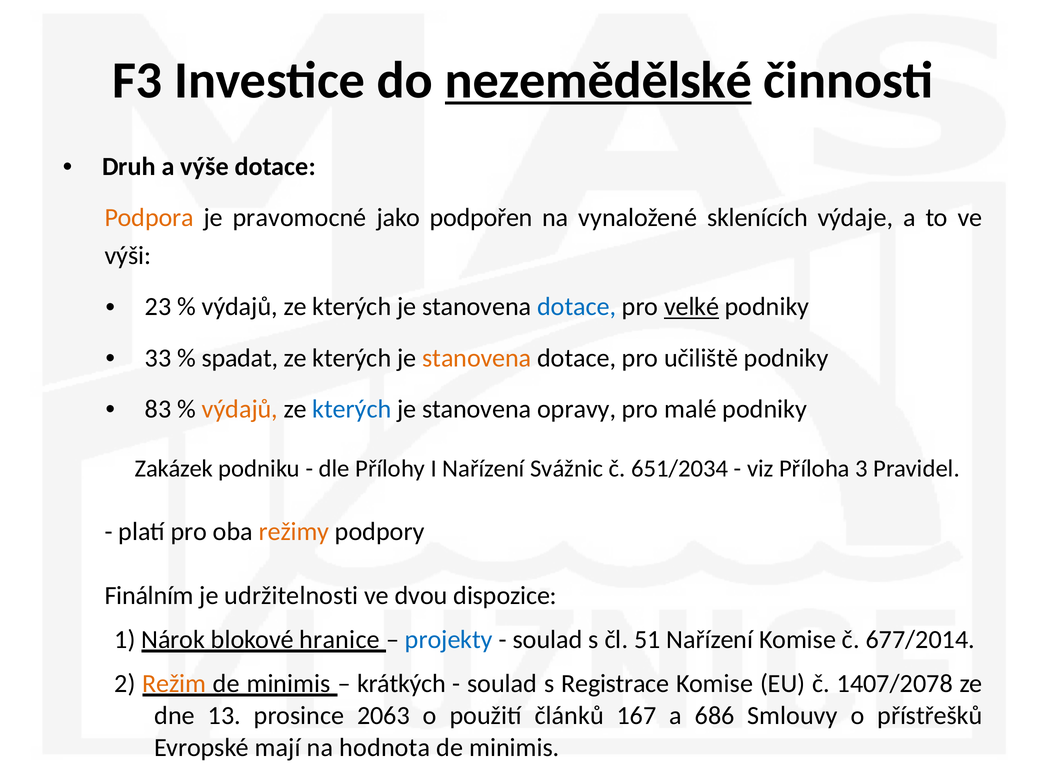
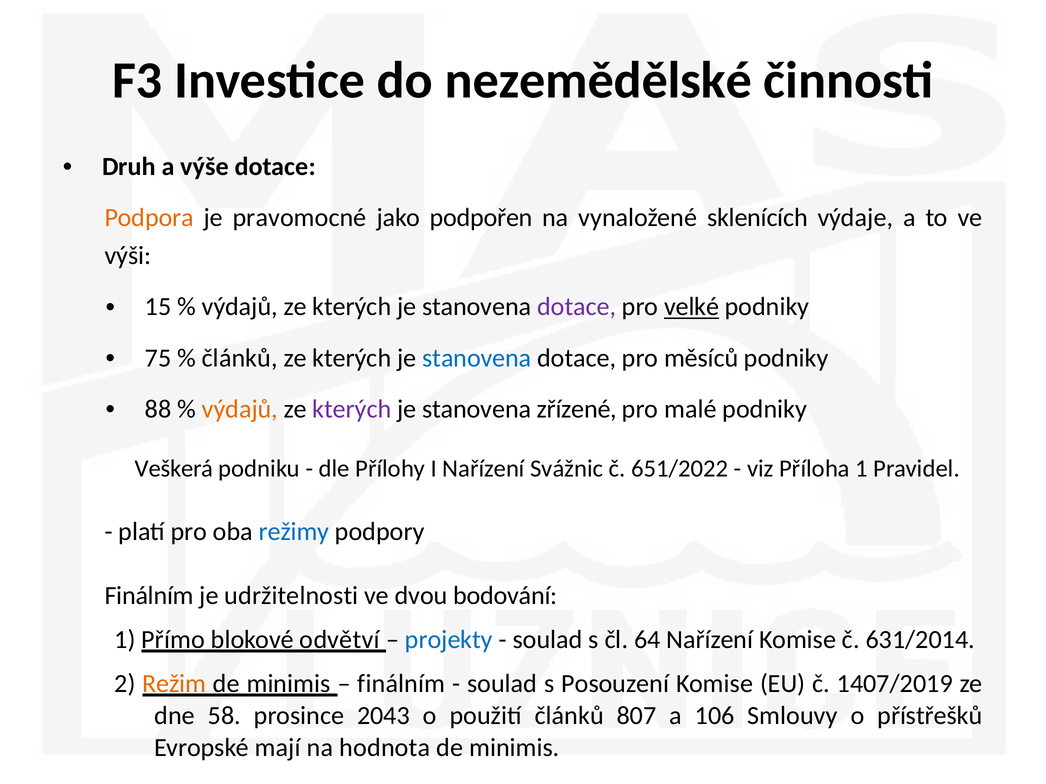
nezemědělské underline: present -> none
23: 23 -> 15
dotace at (577, 307) colour: blue -> purple
33: 33 -> 75
spadat at (240, 358): spadat -> článků
stanovena at (477, 358) colour: orange -> blue
učiliště: učiliště -> měsíců
83: 83 -> 88
kterých at (352, 409) colour: blue -> purple
opravy: opravy -> zřízené
Zakázek: Zakázek -> Veškerá
651/2034: 651/2034 -> 651/2022
Příloha 3: 3 -> 1
režimy colour: orange -> blue
dispozice: dispozice -> bodování
Nárok: Nárok -> Přímo
hranice: hranice -> odvětví
51: 51 -> 64
677/2014: 677/2014 -> 631/2014
krátkých at (401, 684): krátkých -> finálním
Registrace: Registrace -> Posouzení
1407/2078: 1407/2078 -> 1407/2019
13: 13 -> 58
2063: 2063 -> 2043
167: 167 -> 807
686: 686 -> 106
